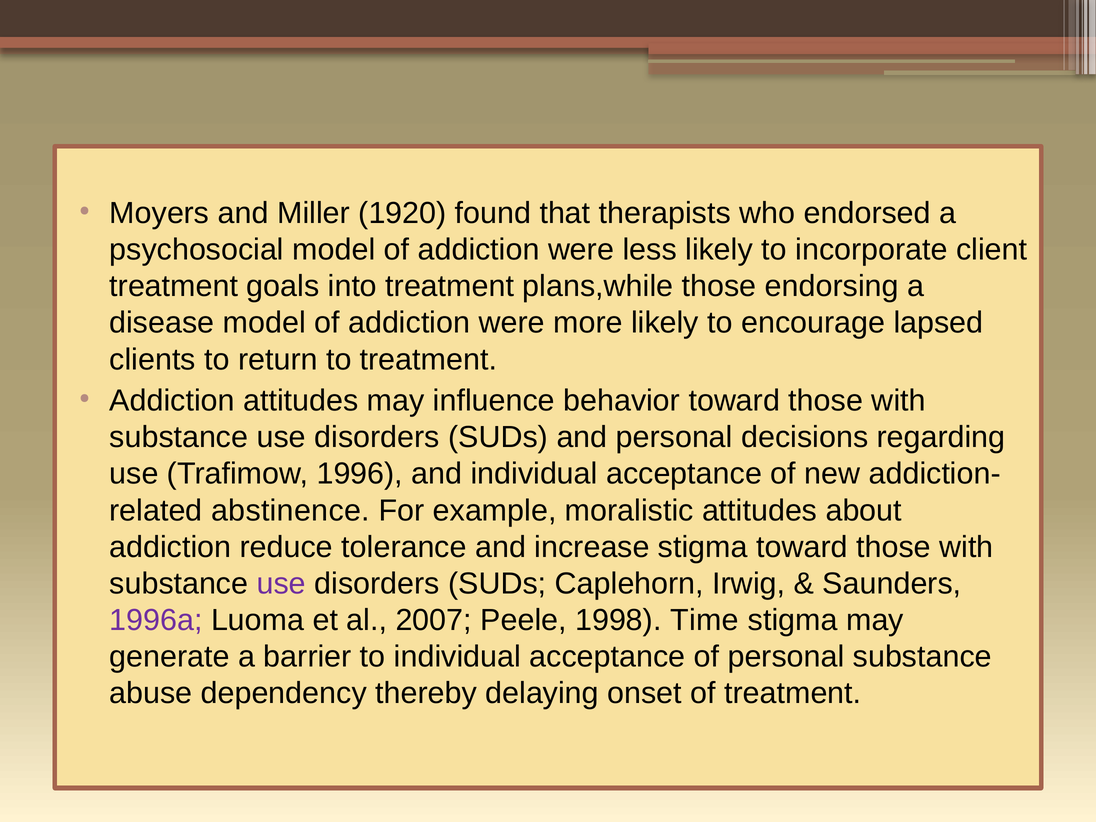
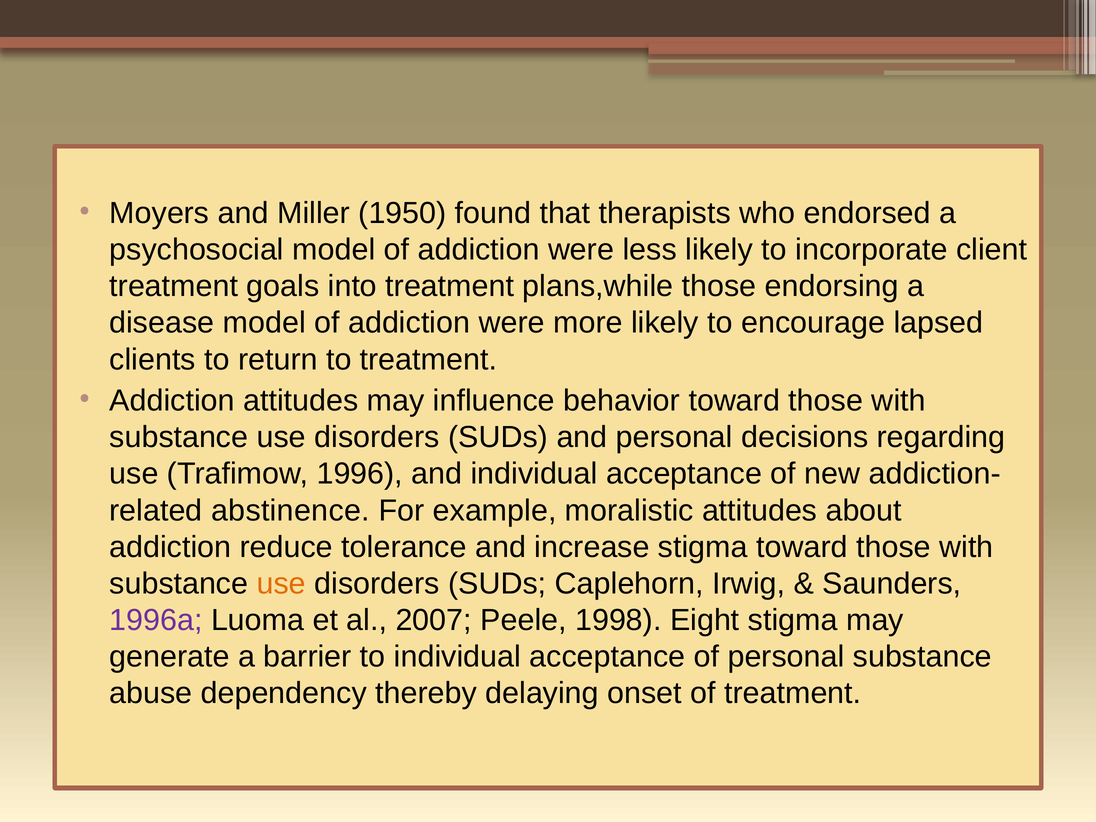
1920: 1920 -> 1950
use at (281, 584) colour: purple -> orange
Time: Time -> Eight
